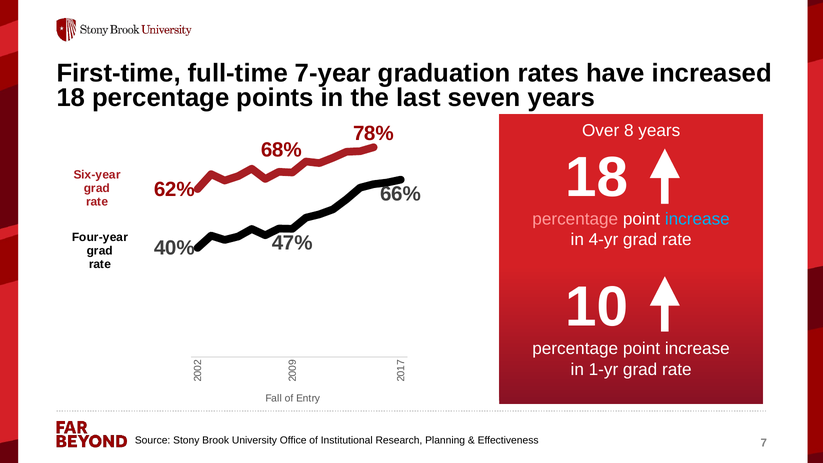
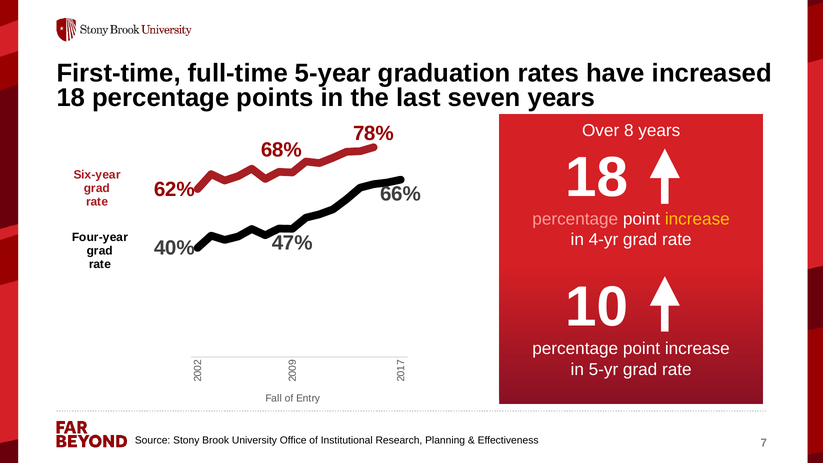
7-year: 7-year -> 5-year
increase at (697, 219) colour: light blue -> yellow
1-yr: 1-yr -> 5-yr
